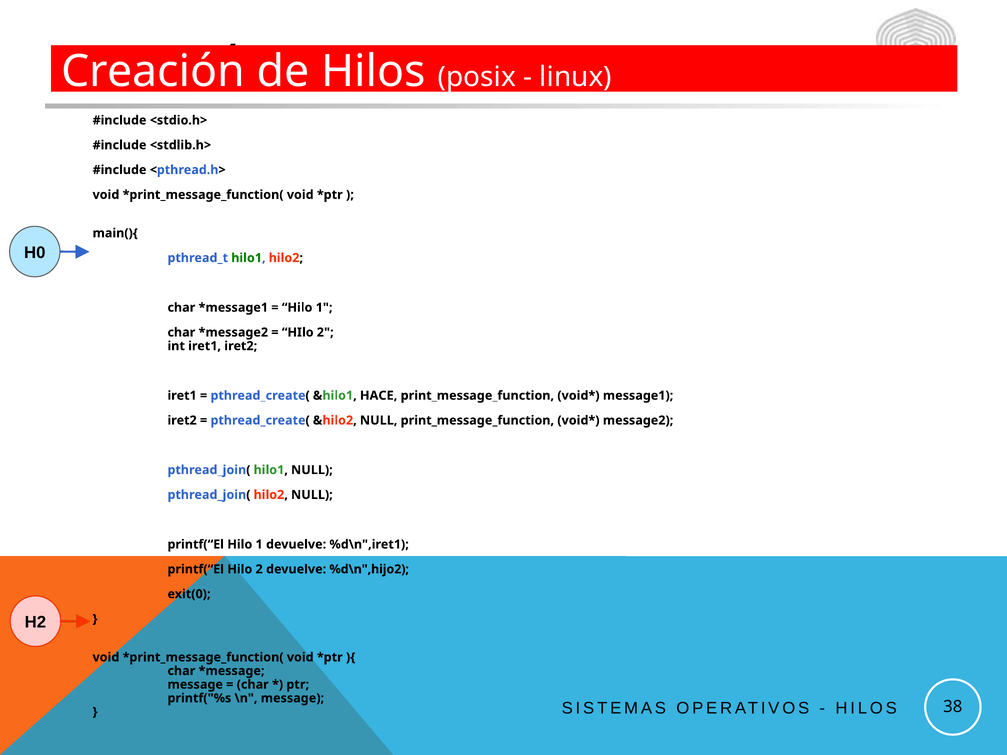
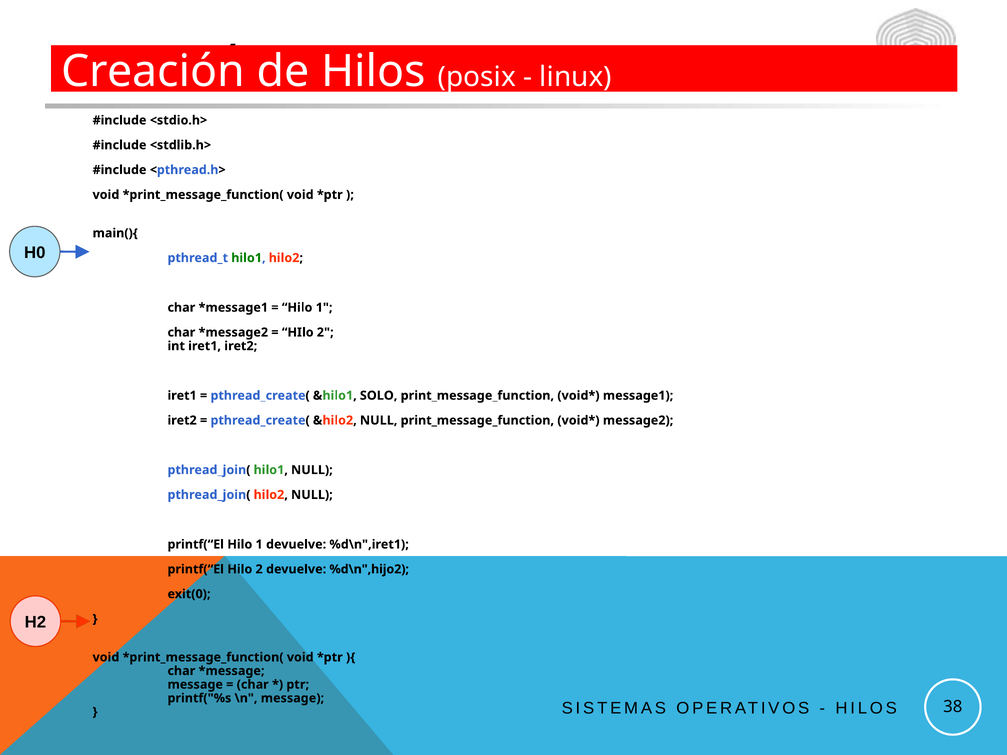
HACE: HACE -> SOLO
